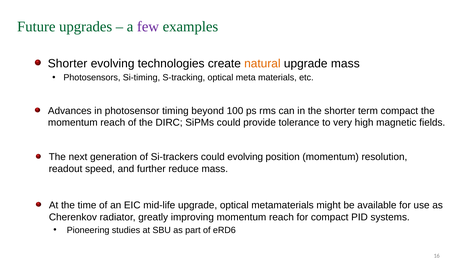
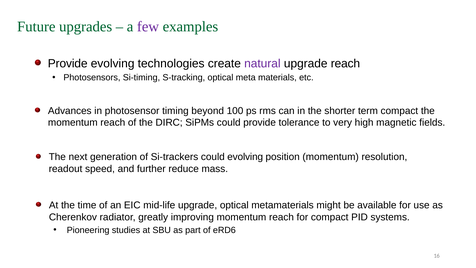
Shorter at (68, 63): Shorter -> Provide
natural colour: orange -> purple
upgrade mass: mass -> reach
